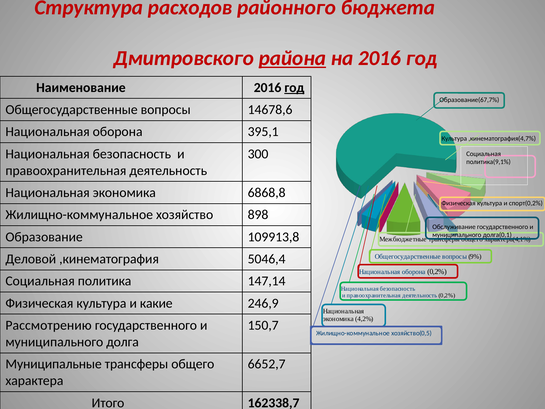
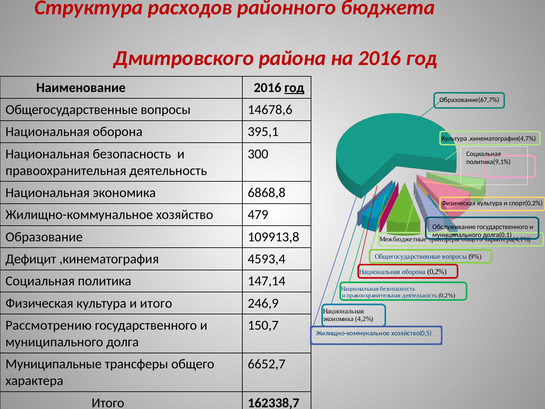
района underline: present -> none
898: 898 -> 479
Деловой: Деловой -> Дефицит
5046,4: 5046,4 -> 4593,4
и какие: какие -> итого
